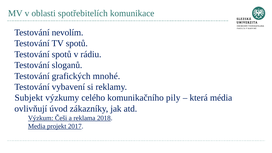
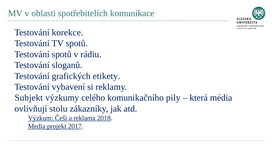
nevolím: nevolím -> korekce
mnohé: mnohé -> etikety
úvod: úvod -> stolu
